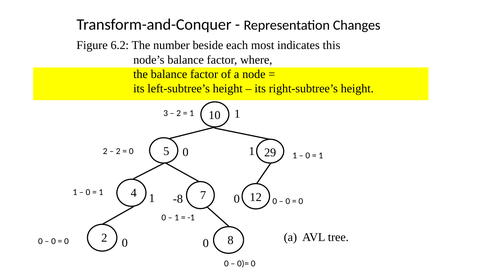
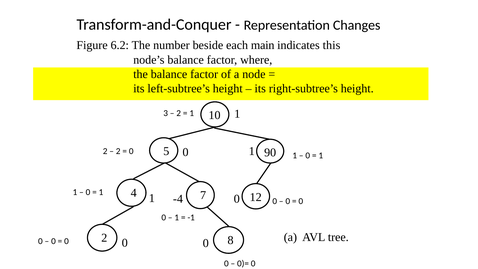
most: most -> main
29: 29 -> 90
-8: -8 -> -4
